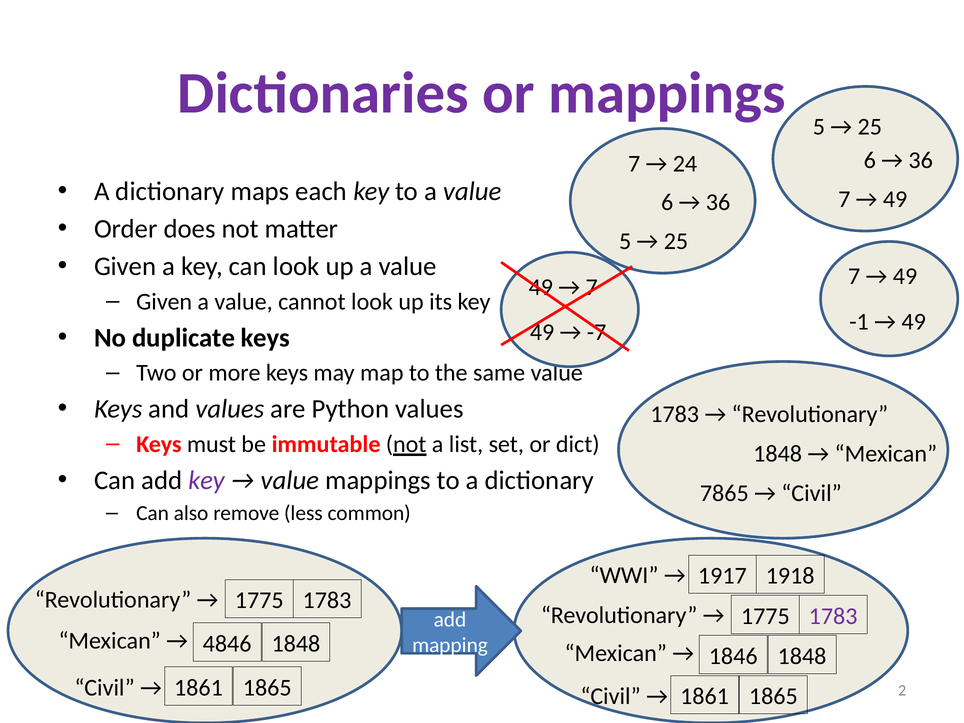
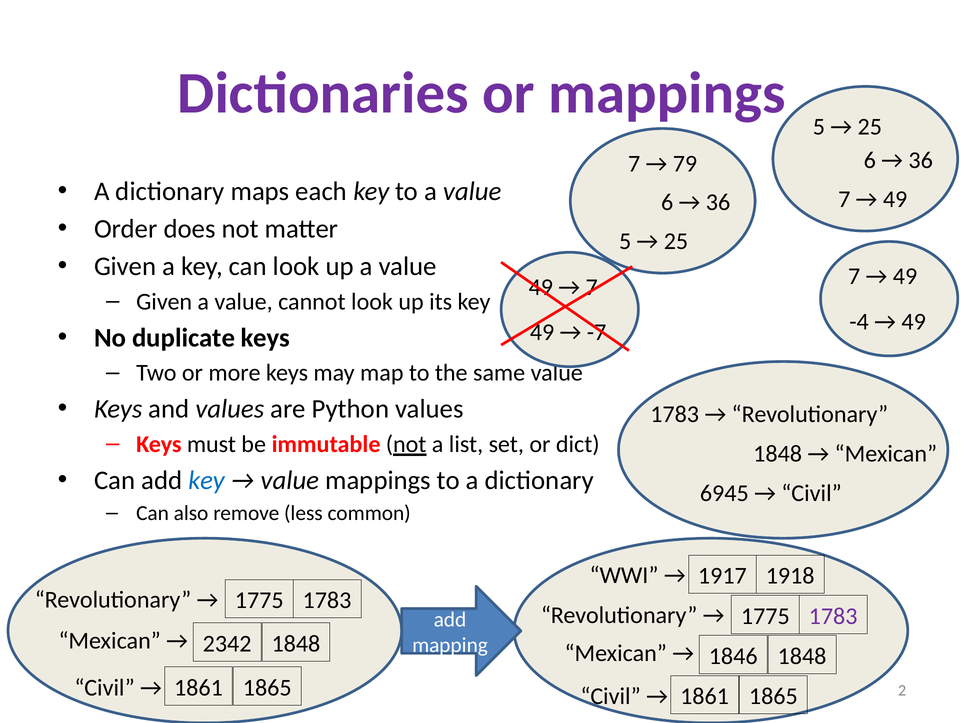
24: 24 -> 79
-1: -1 -> -4
key at (206, 480) colour: purple -> blue
7865: 7865 -> 6945
4846: 4846 -> 2342
